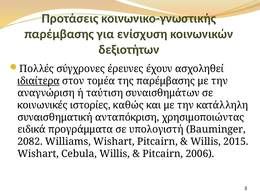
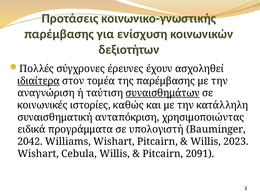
συναισθημάτων underline: none -> present
2082: 2082 -> 2042
2015: 2015 -> 2023
2006: 2006 -> 2091
